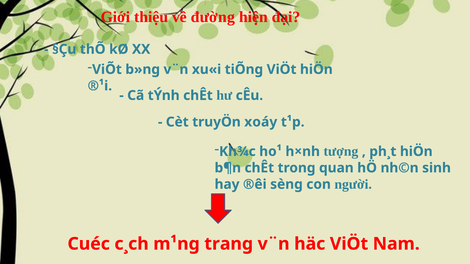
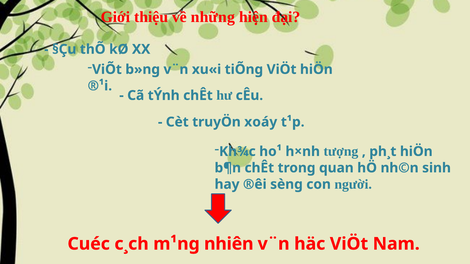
đường: đường -> những
trang: trang -> nhiên
